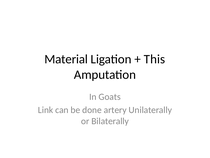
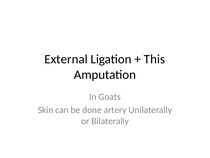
Material: Material -> External
Link: Link -> Skin
